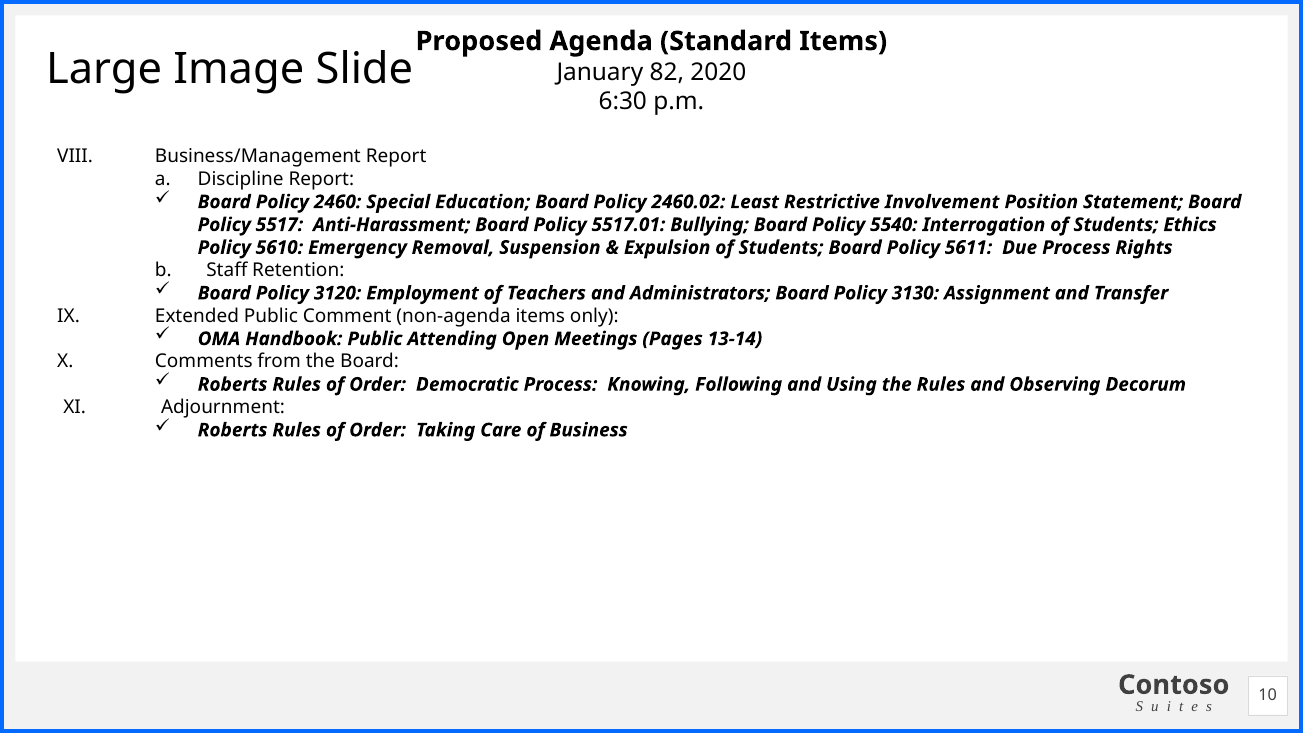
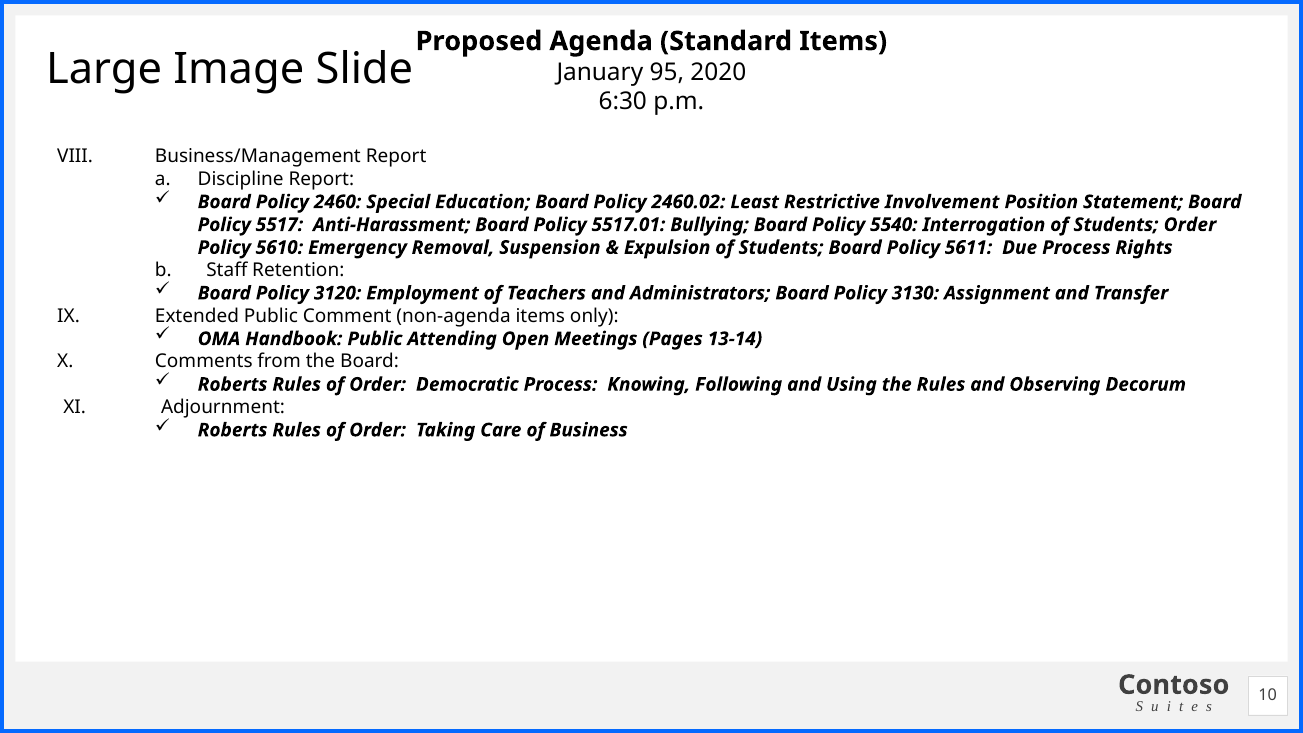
82: 82 -> 95
Students Ethics: Ethics -> Order
